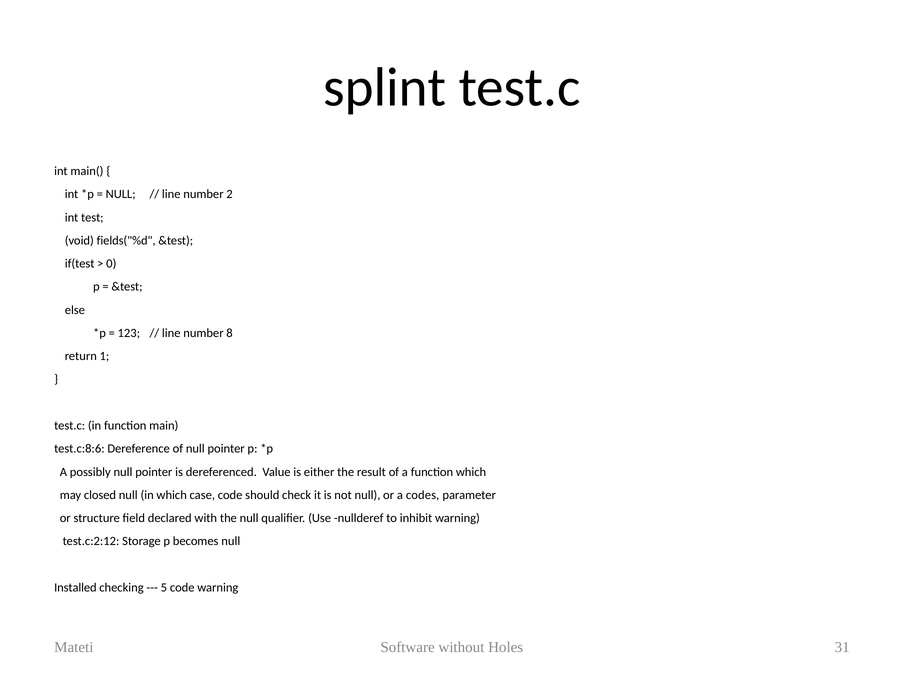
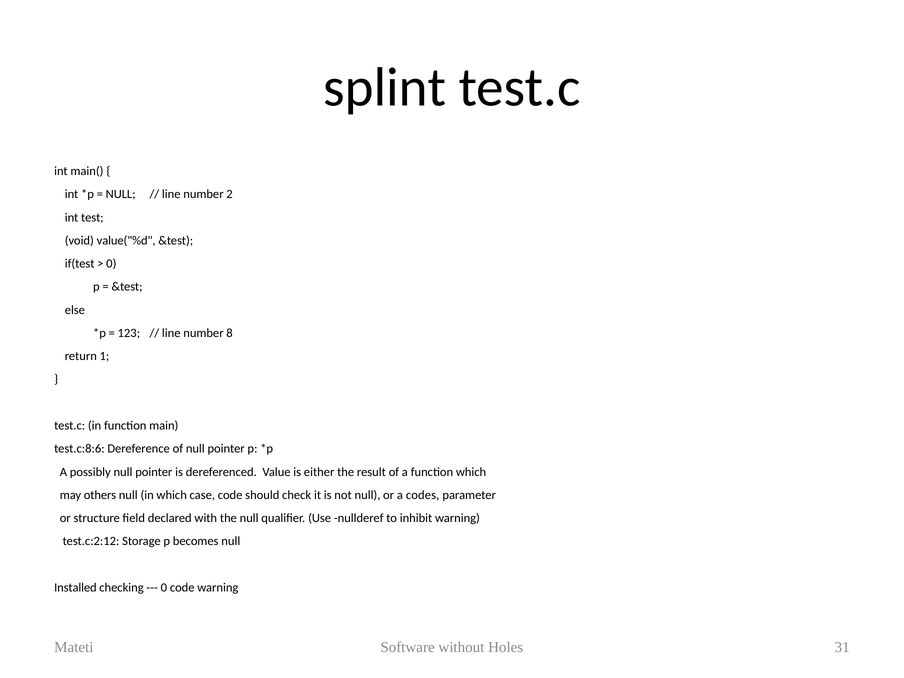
fields("%d: fields("%d -> value("%d
closed: closed -> others
5 at (164, 588): 5 -> 0
